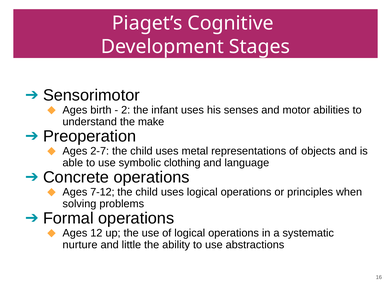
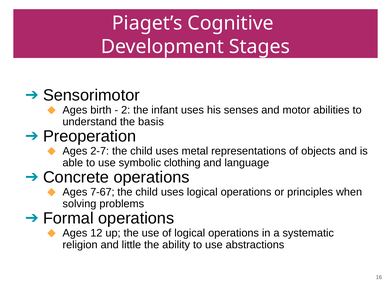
make: make -> basis
7-12: 7-12 -> 7-67
nurture: nurture -> religion
